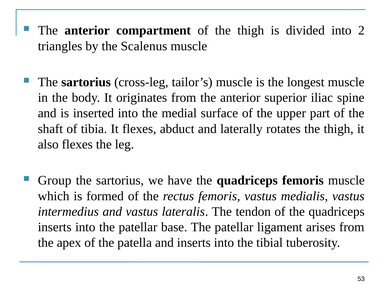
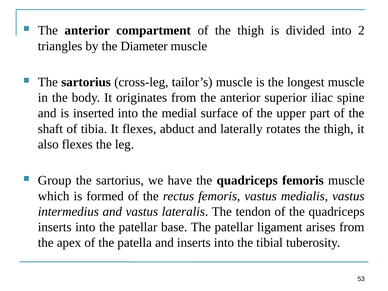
Scalenus: Scalenus -> Diameter
